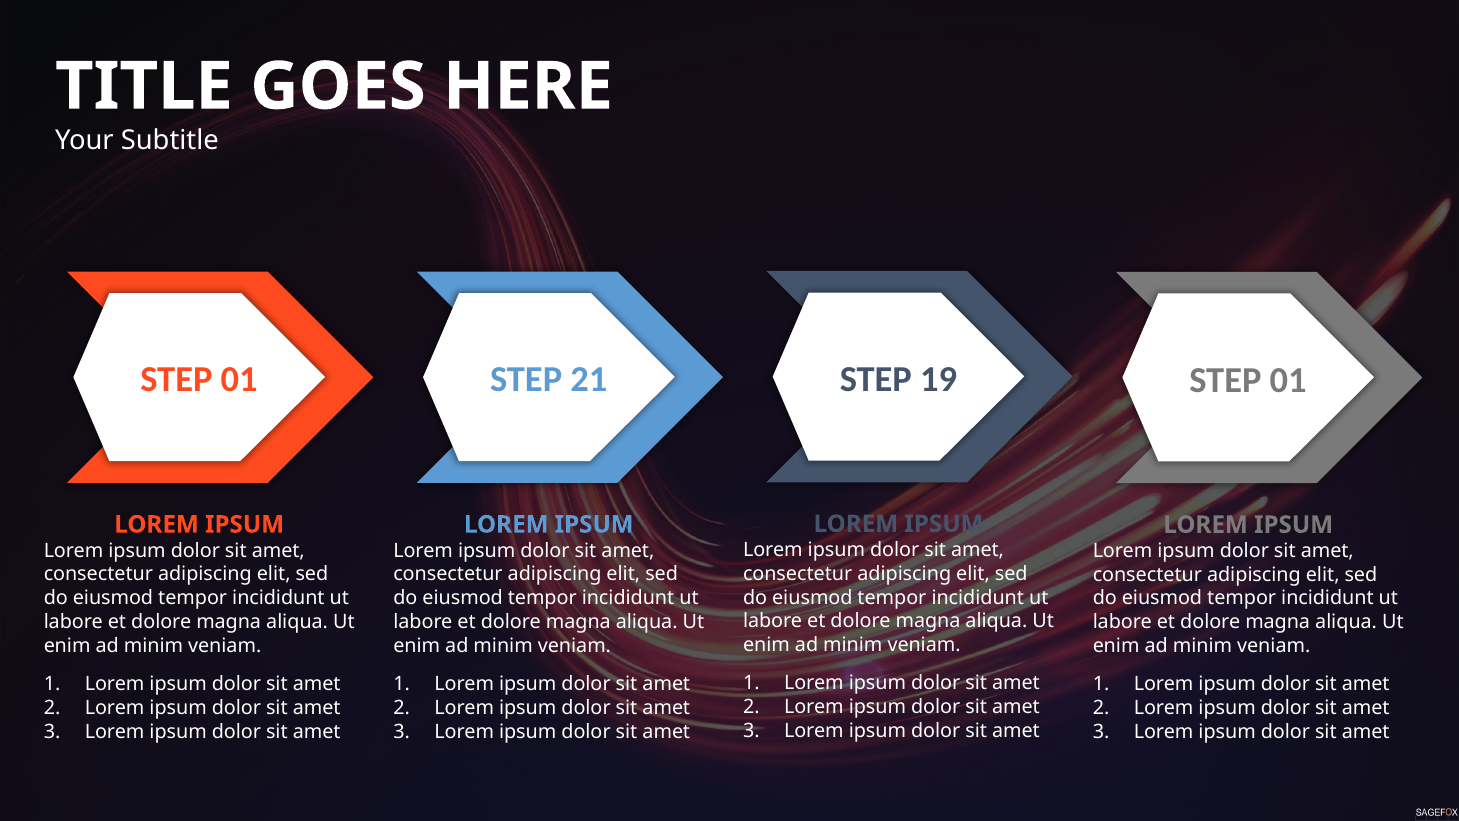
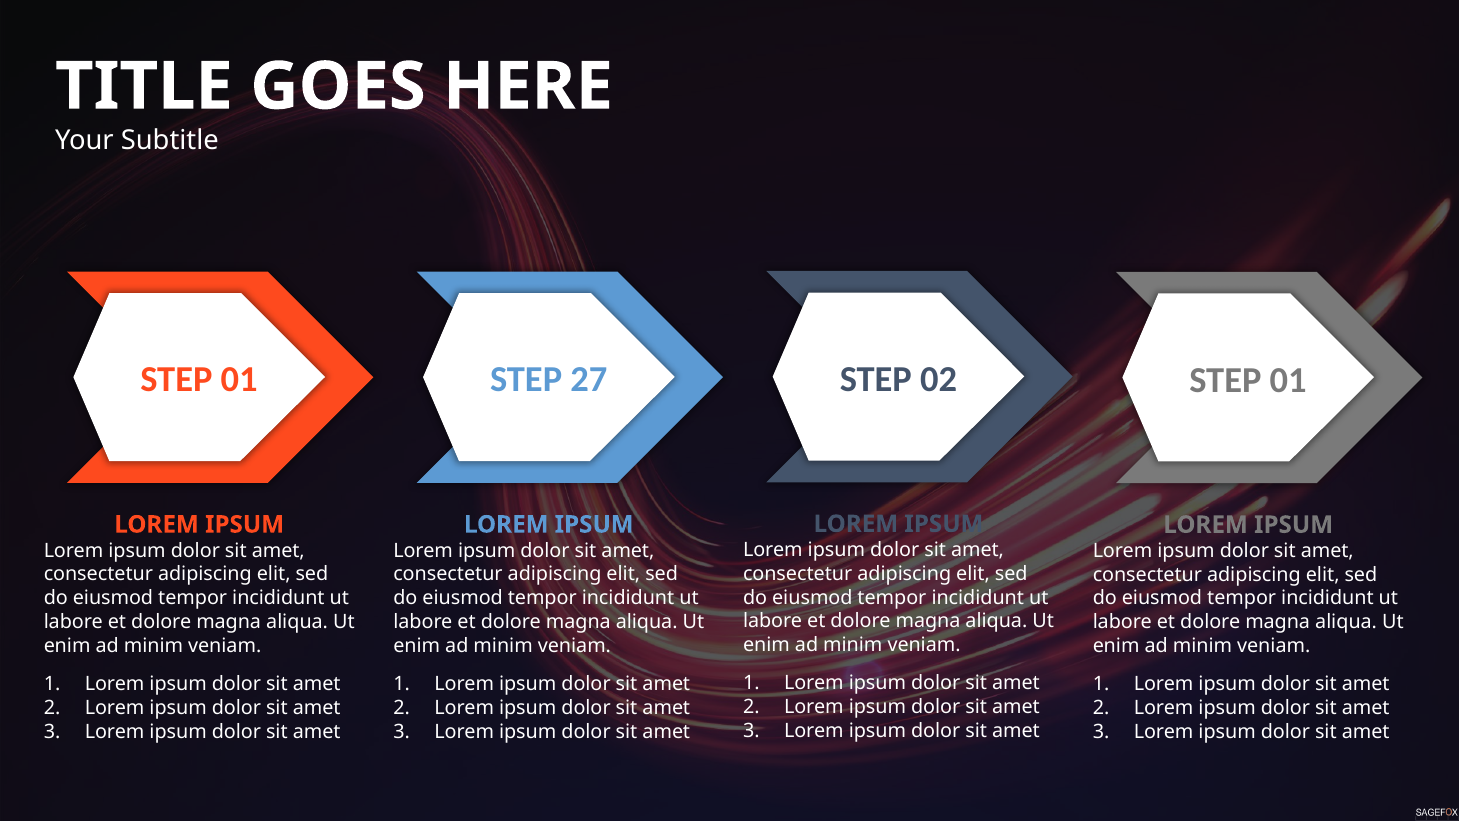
19: 19 -> 02
21: 21 -> 27
